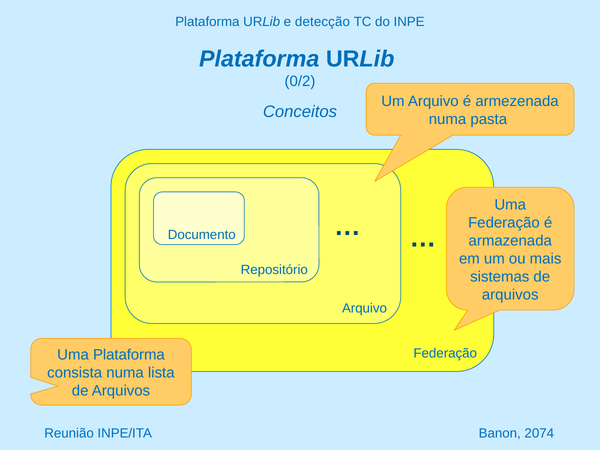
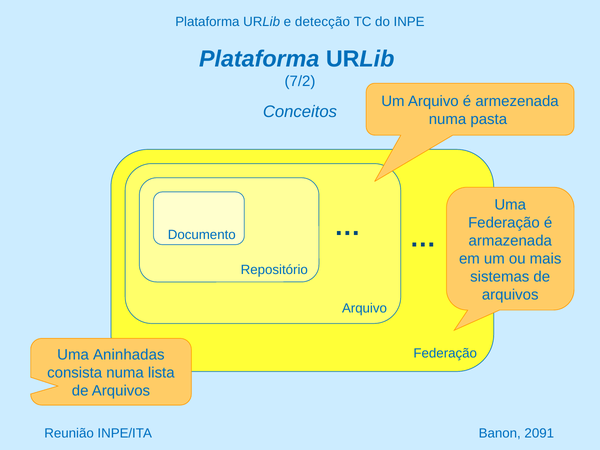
0/2: 0/2 -> 7/2
Uma Plataforma: Plataforma -> Aninhadas
2074: 2074 -> 2091
